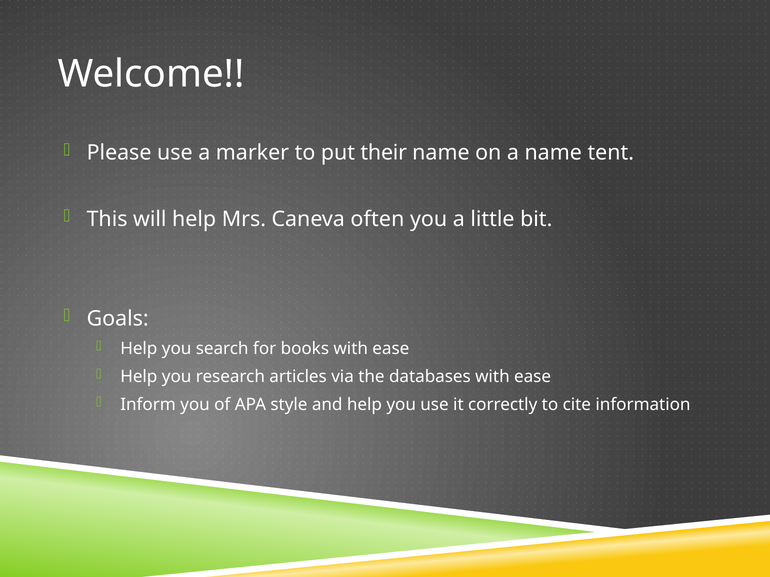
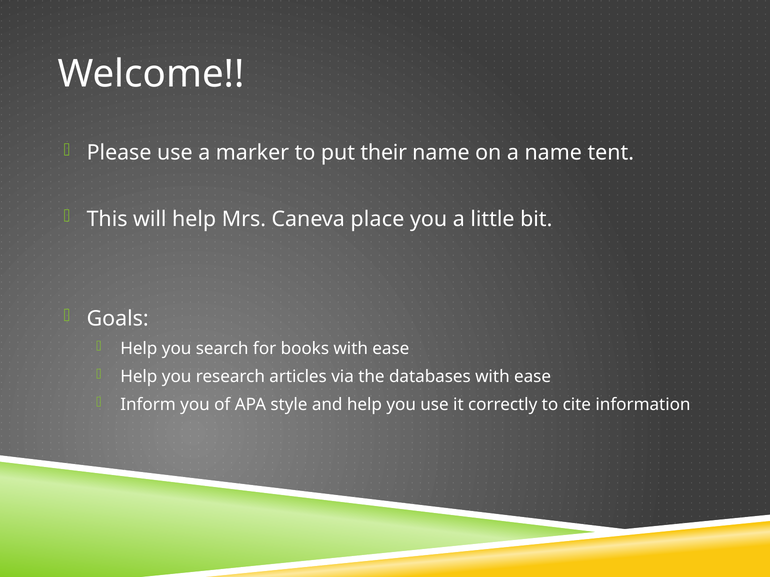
often: often -> place
